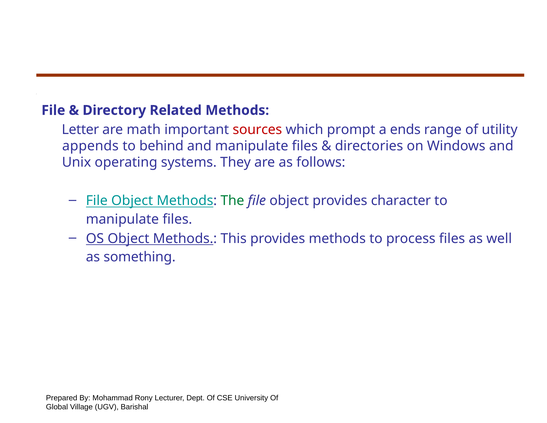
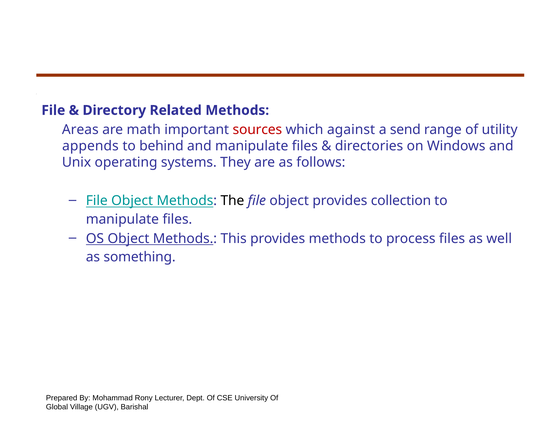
Letter: Letter -> Areas
prompt: prompt -> against
ends: ends -> send
The colour: green -> black
character: character -> collection
